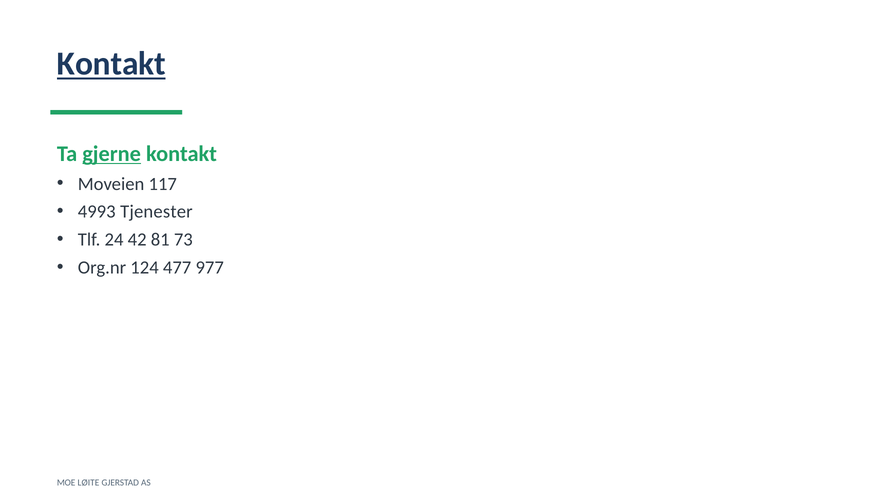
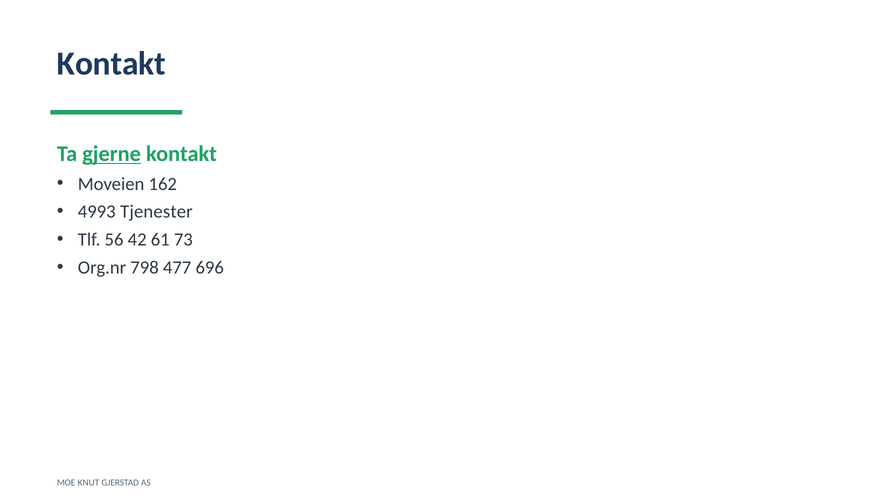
Kontakt at (111, 64) underline: present -> none
117: 117 -> 162
24: 24 -> 56
81: 81 -> 61
124: 124 -> 798
977: 977 -> 696
LØITE: LØITE -> KNUT
